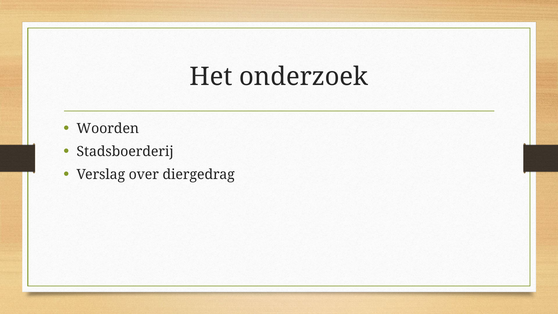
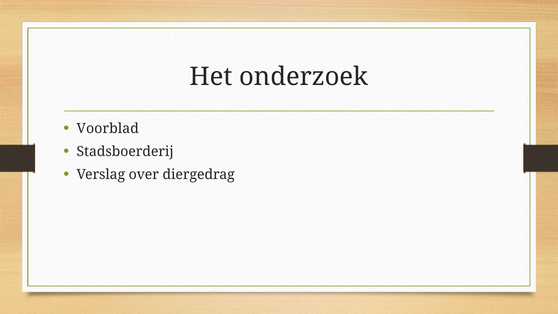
Woorden: Woorden -> Voorblad
